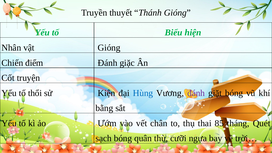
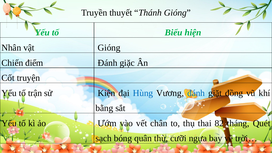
thổi: thổi -> trận
đánh at (196, 93) colour: purple -> blue
giặt bóng: bóng -> đồng
85: 85 -> 82
